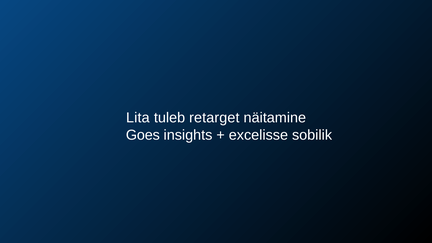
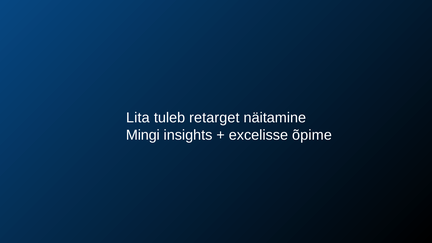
Goes: Goes -> Mingi
sobilik: sobilik -> õpime
